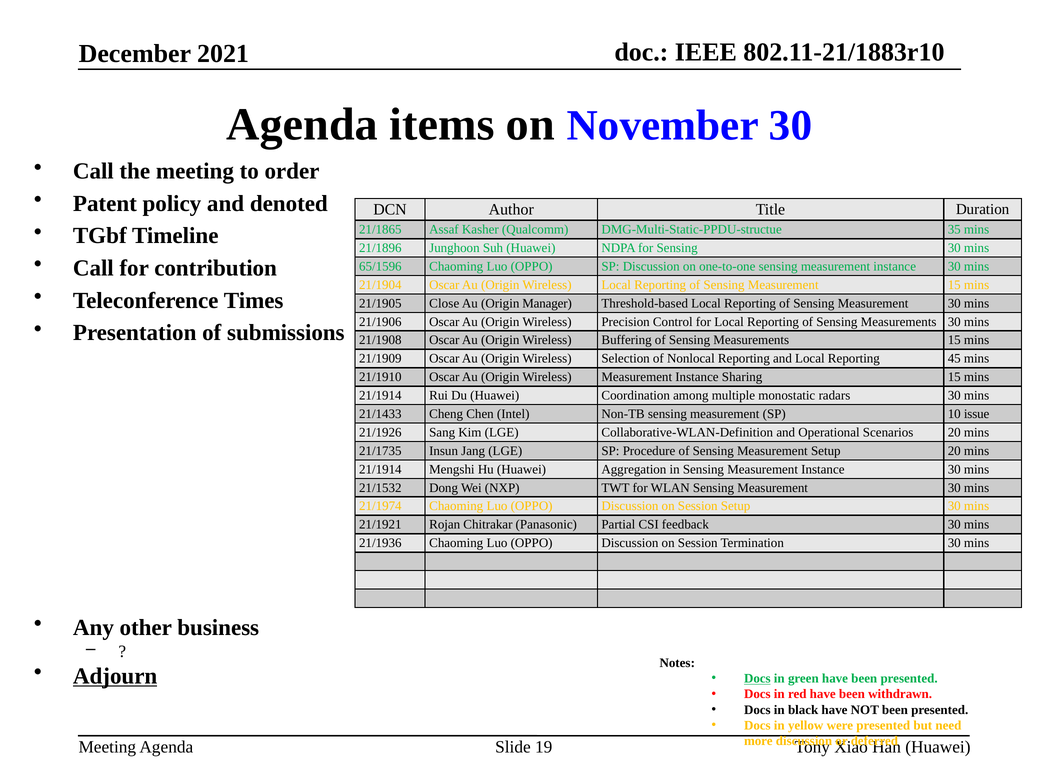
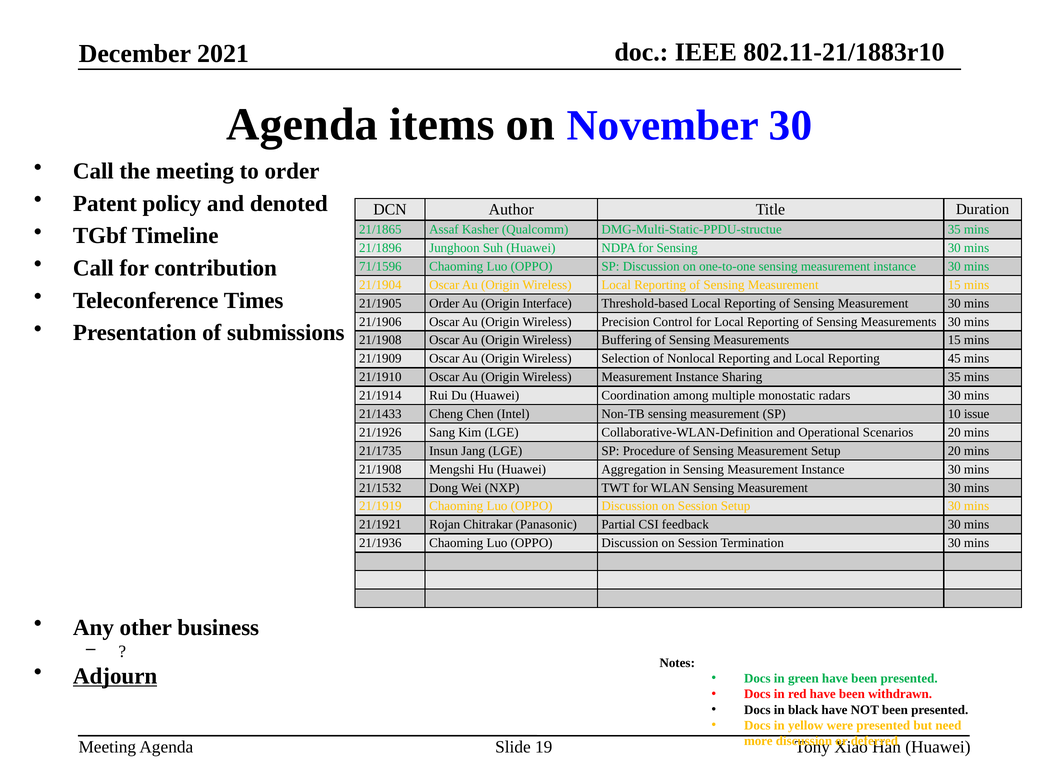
65/1596: 65/1596 -> 71/1596
21/1905 Close: Close -> Order
Manager: Manager -> Interface
Sharing 15: 15 -> 35
21/1914 at (380, 469): 21/1914 -> 21/1908
21/1974: 21/1974 -> 21/1919
Docs at (757, 679) underline: present -> none
